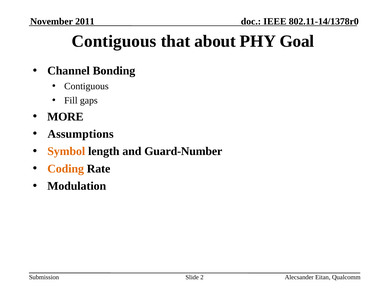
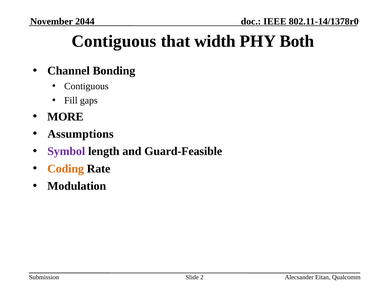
2011: 2011 -> 2044
about: about -> width
Goal: Goal -> Both
Symbol colour: orange -> purple
Guard-Number: Guard-Number -> Guard-Feasible
